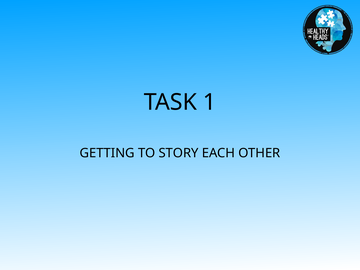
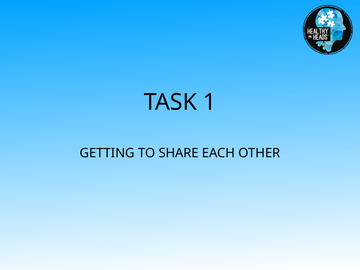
STORY: STORY -> SHARE
